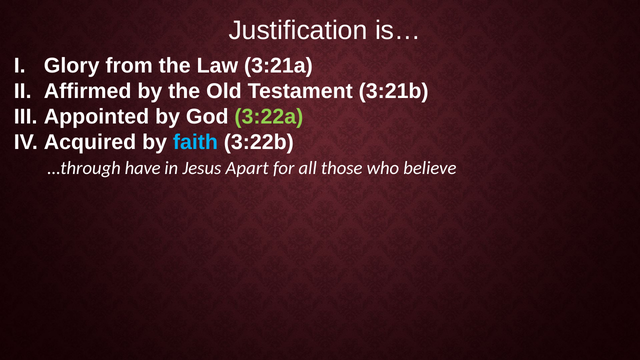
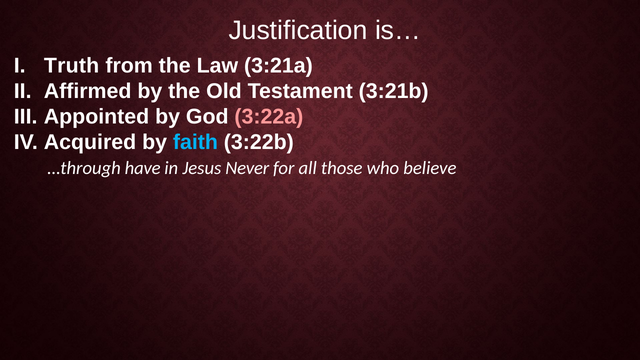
Glory: Glory -> Truth
3:22a colour: light green -> pink
Apart: Apart -> Never
